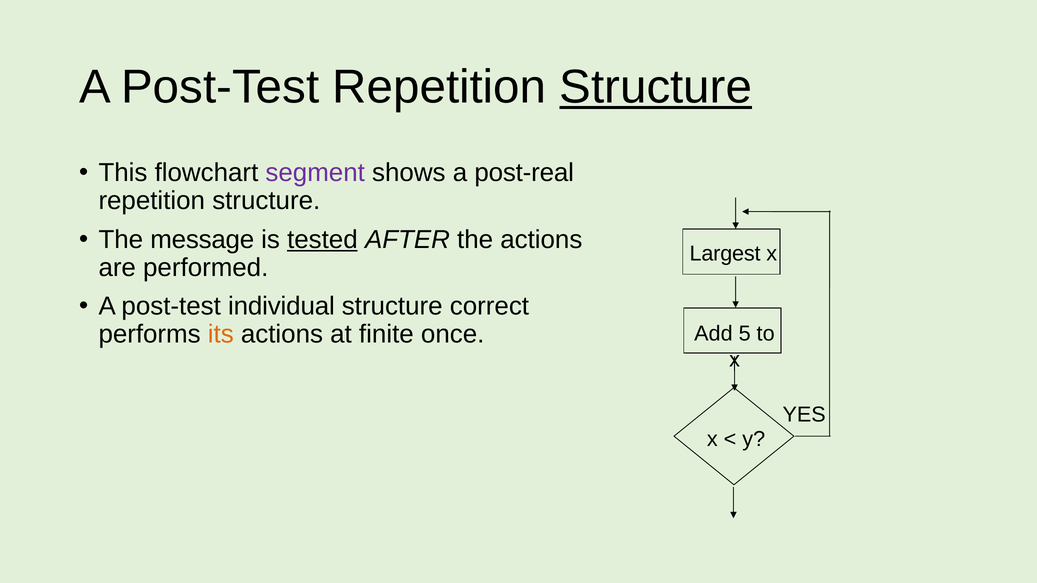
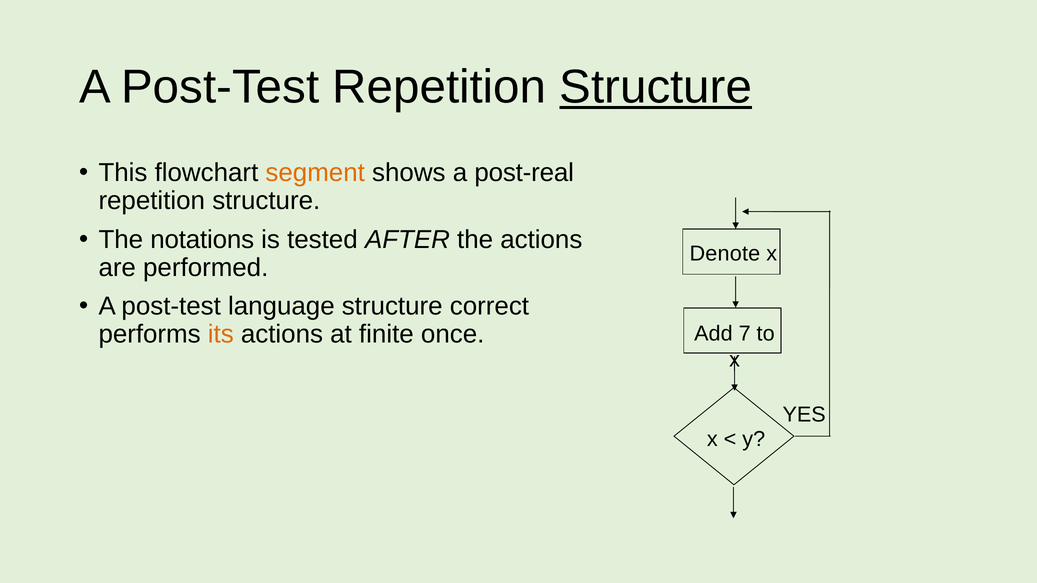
segment colour: purple -> orange
message: message -> notations
tested underline: present -> none
Largest: Largest -> Denote
individual: individual -> language
5: 5 -> 7
